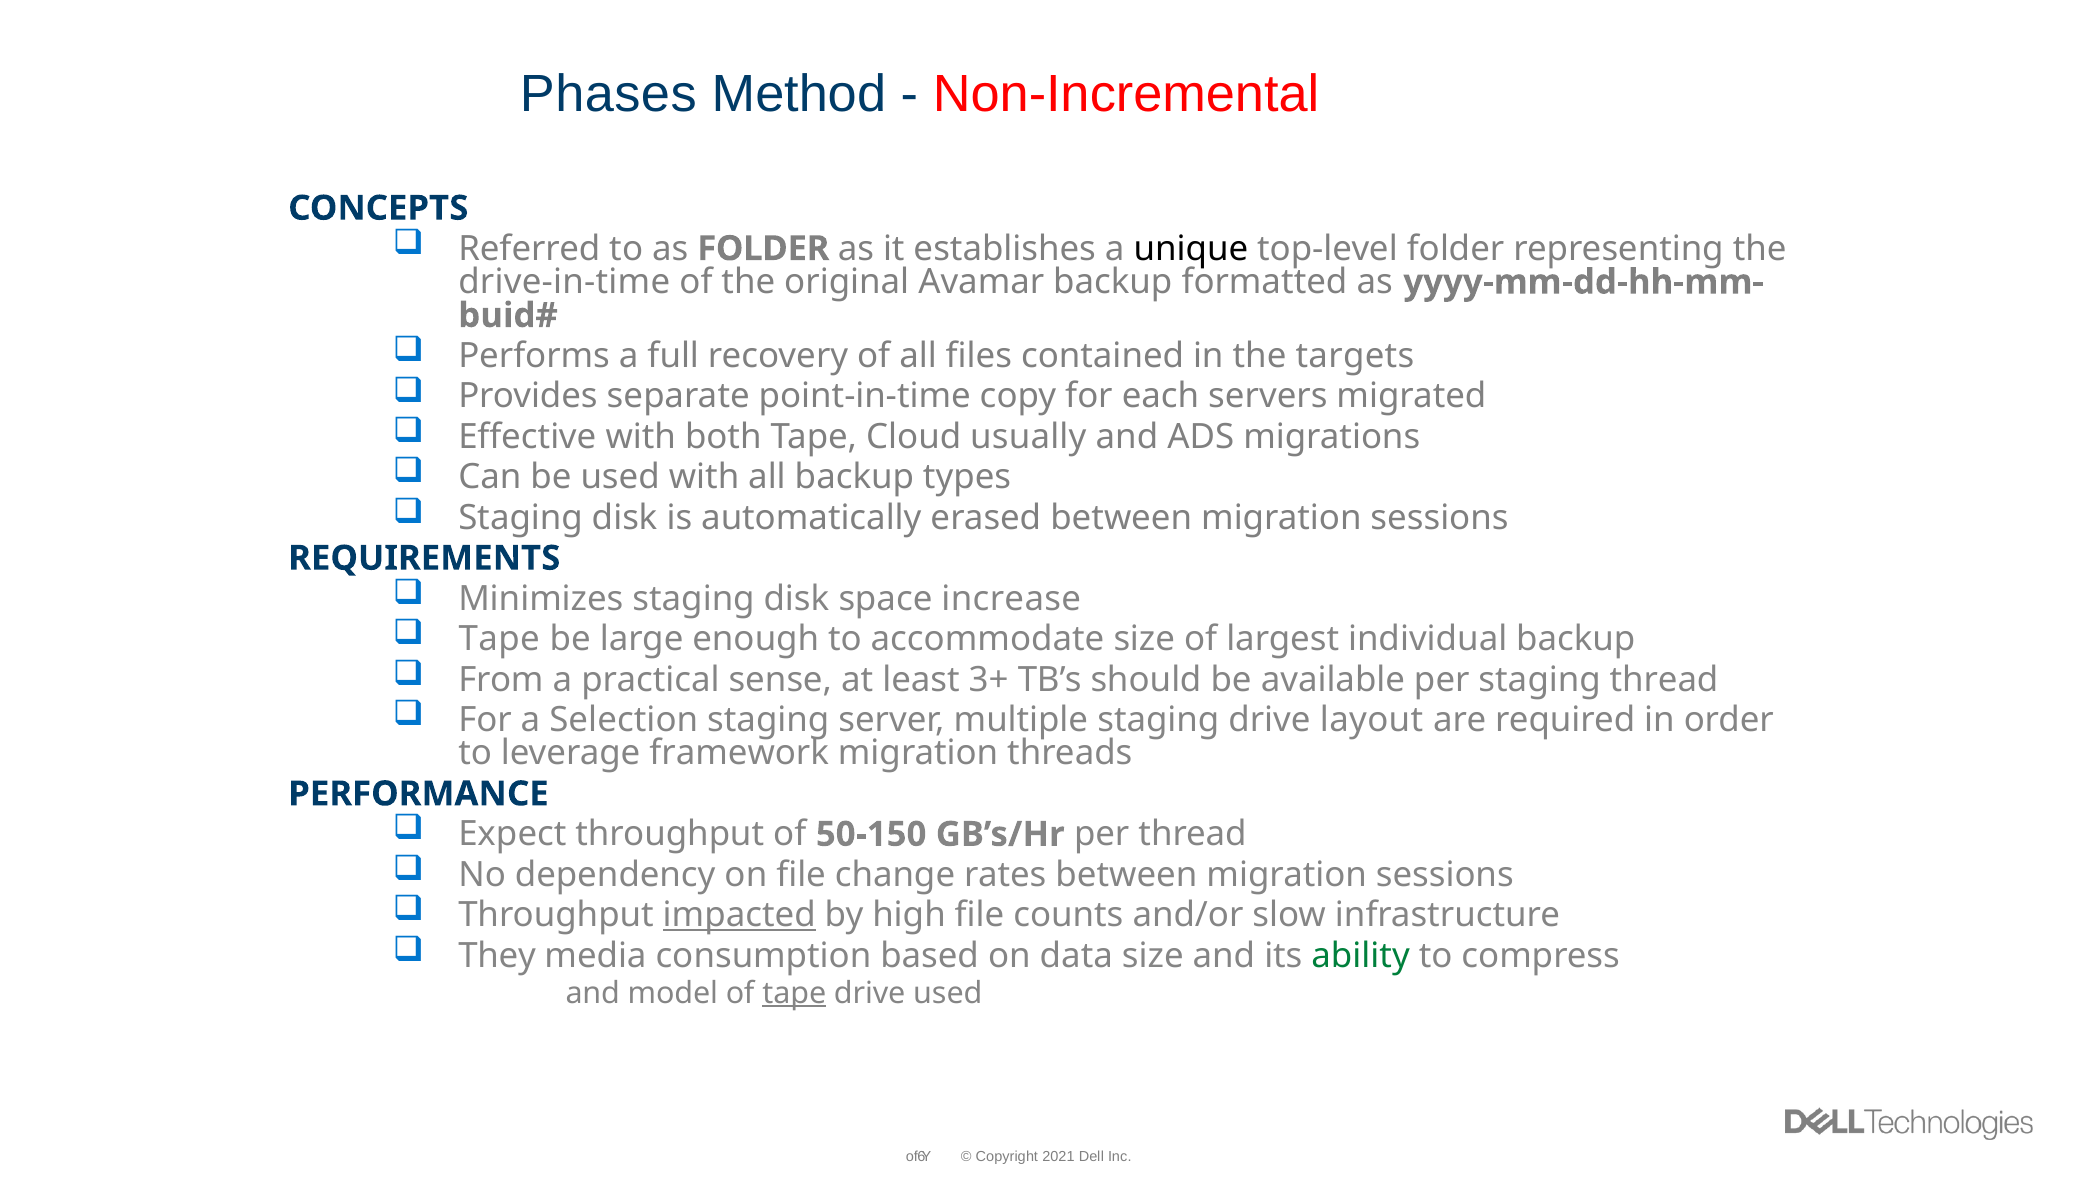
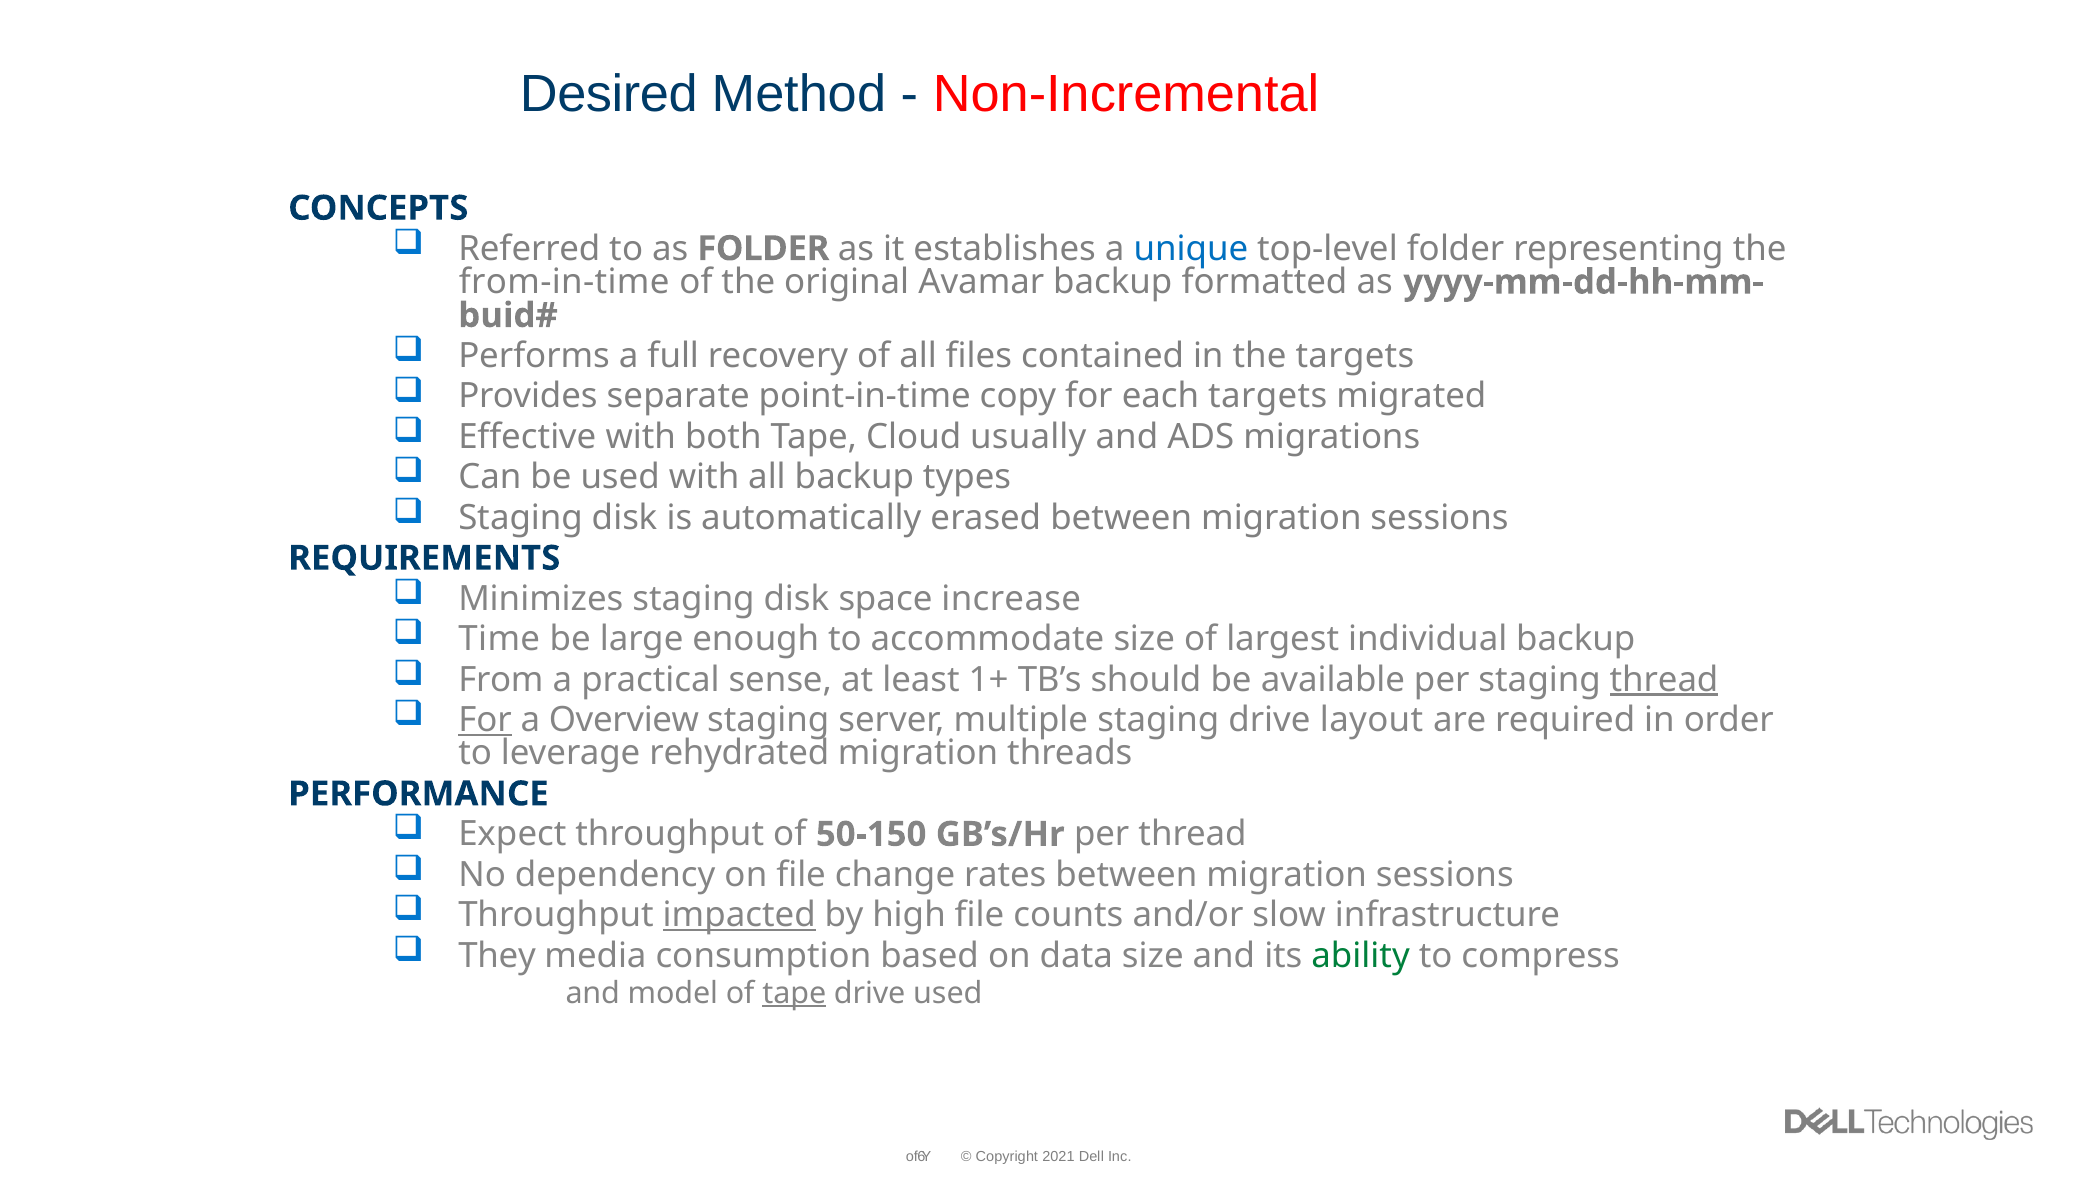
Phases: Phases -> Desired
unique colour: black -> blue
drive-in-time: drive-in-time -> from-in-time
each servers: servers -> targets
Tape at (499, 639): Tape -> Time
3+: 3+ -> 1+
thread at (1664, 680) underline: none -> present
For at (485, 720) underline: none -> present
Selection: Selection -> Overview
framework: framework -> rehydrated
